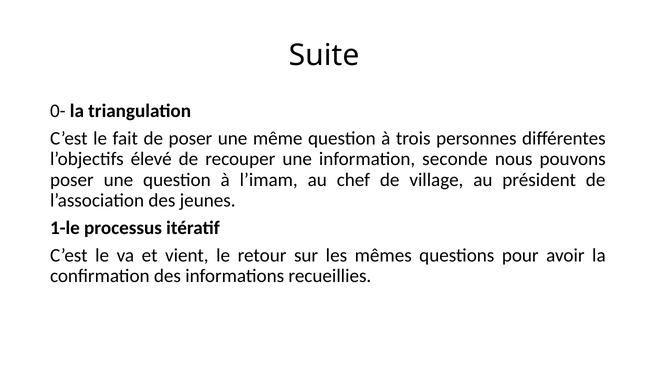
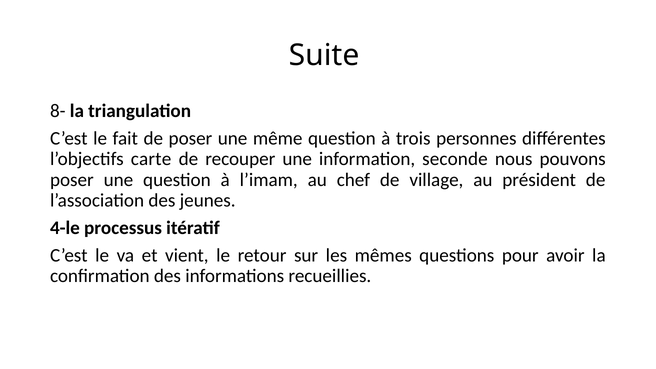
0-: 0- -> 8-
élevé: élevé -> carte
1-le: 1-le -> 4-le
